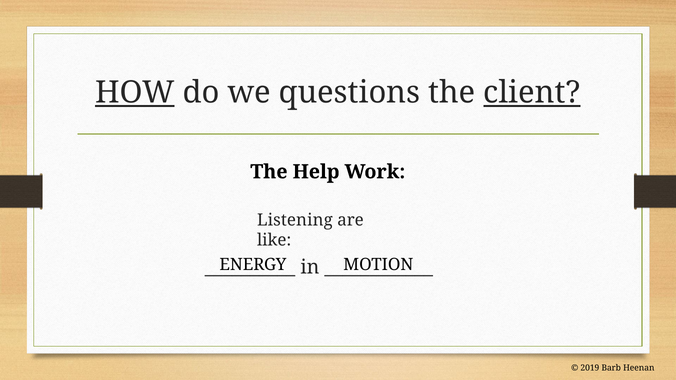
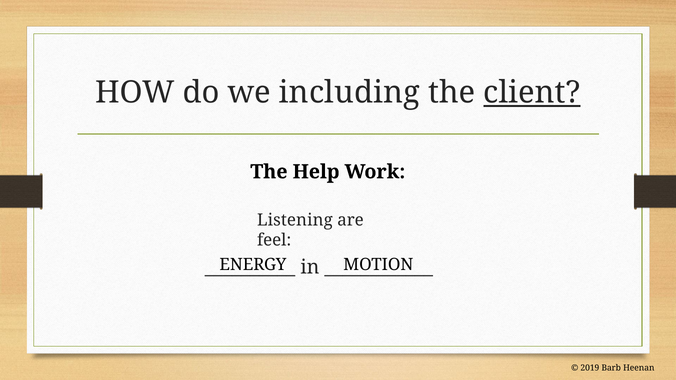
HOW underline: present -> none
questions: questions -> including
like: like -> feel
